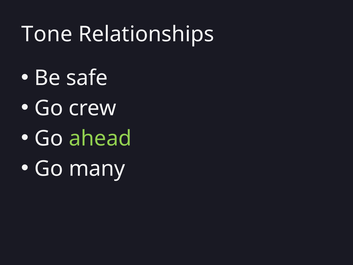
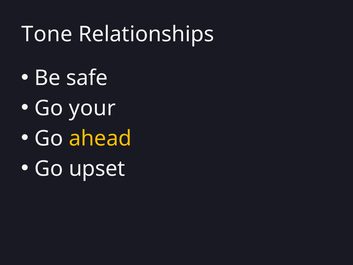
crew: crew -> your
ahead colour: light green -> yellow
many: many -> upset
